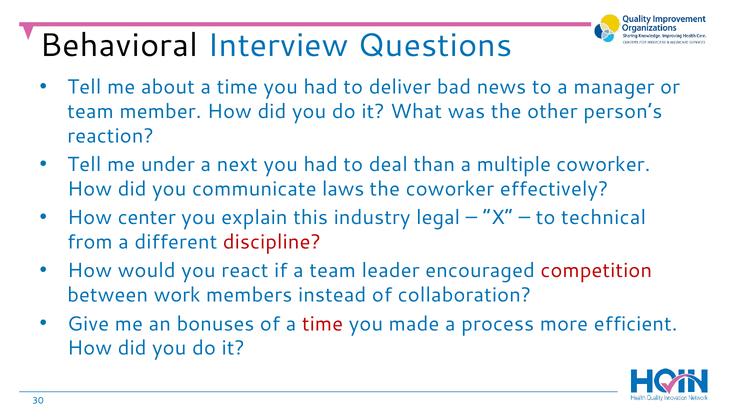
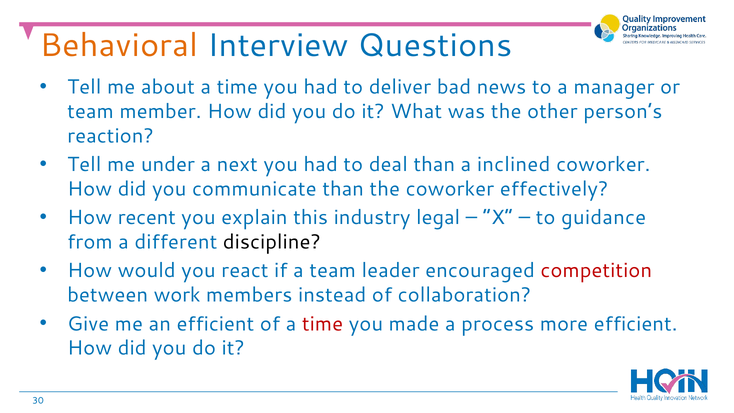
Behavioral colour: black -> orange
multiple: multiple -> inclined
communicate laws: laws -> than
center: center -> recent
technical: technical -> guidance
discipline colour: red -> black
an bonuses: bonuses -> efficient
